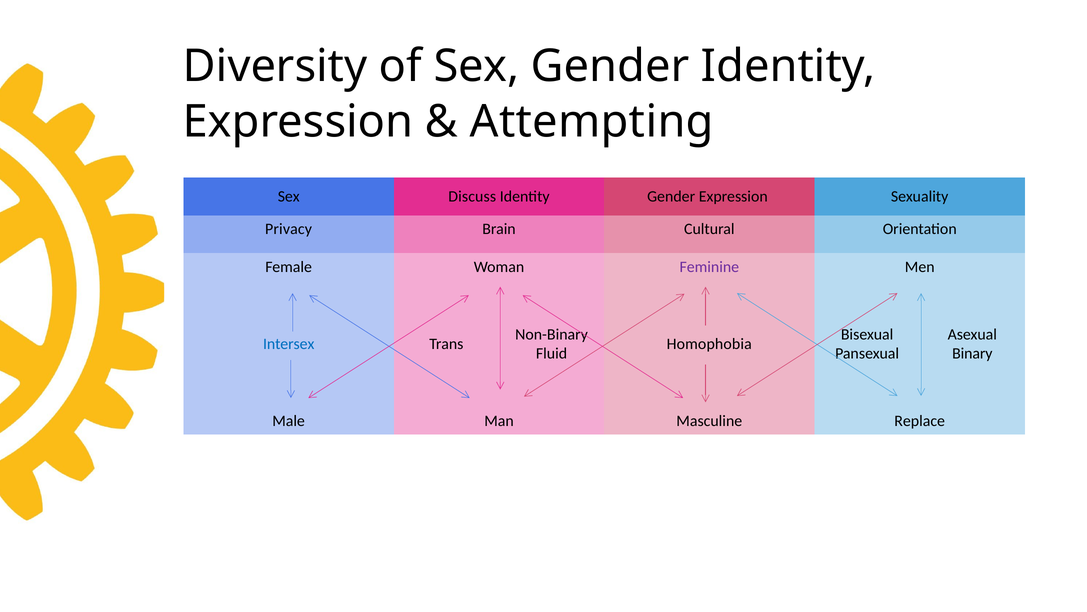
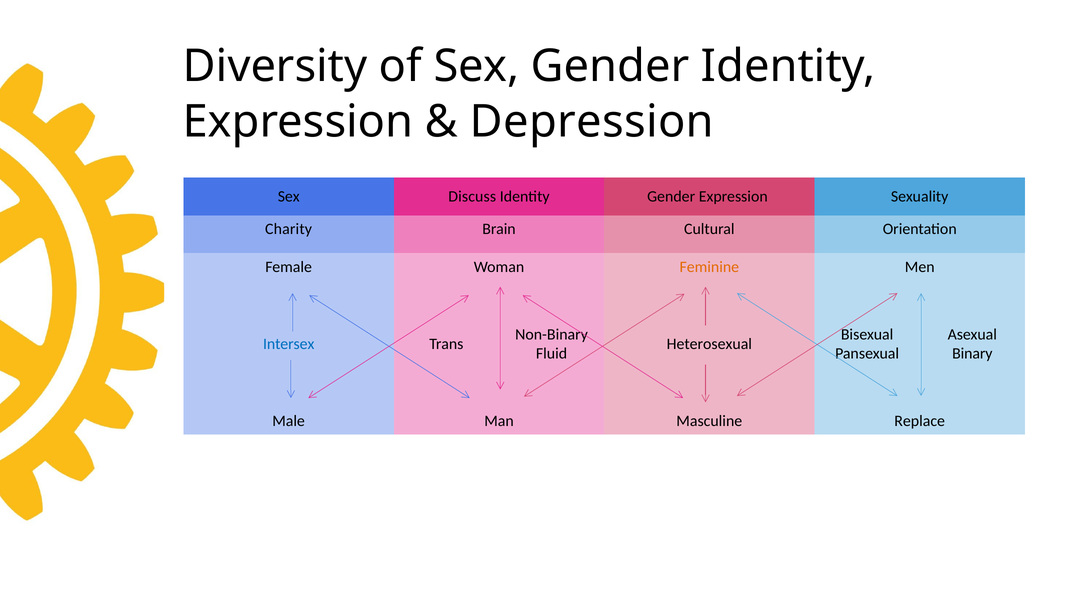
Attempting: Attempting -> Depression
Privacy: Privacy -> Charity
Feminine colour: purple -> orange
Homophobia: Homophobia -> Heterosexual
